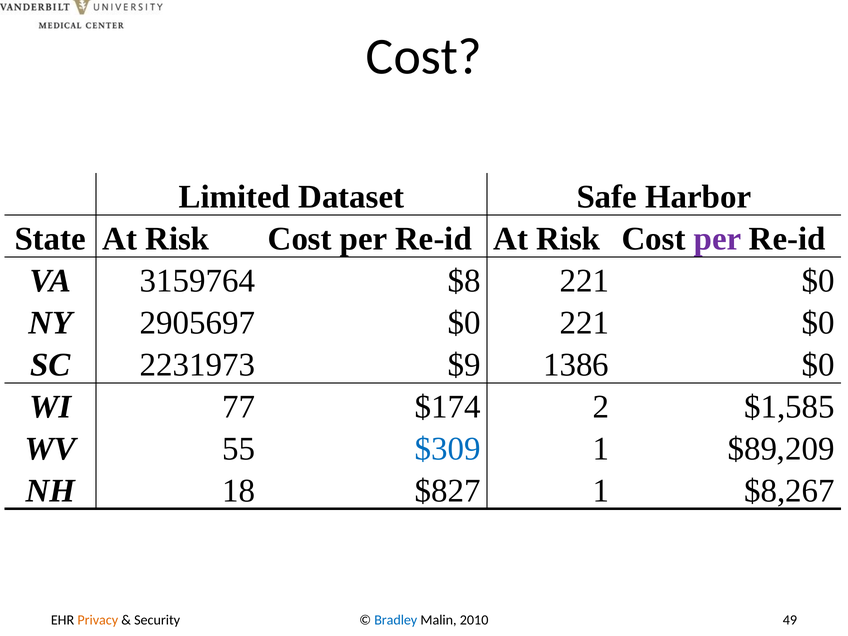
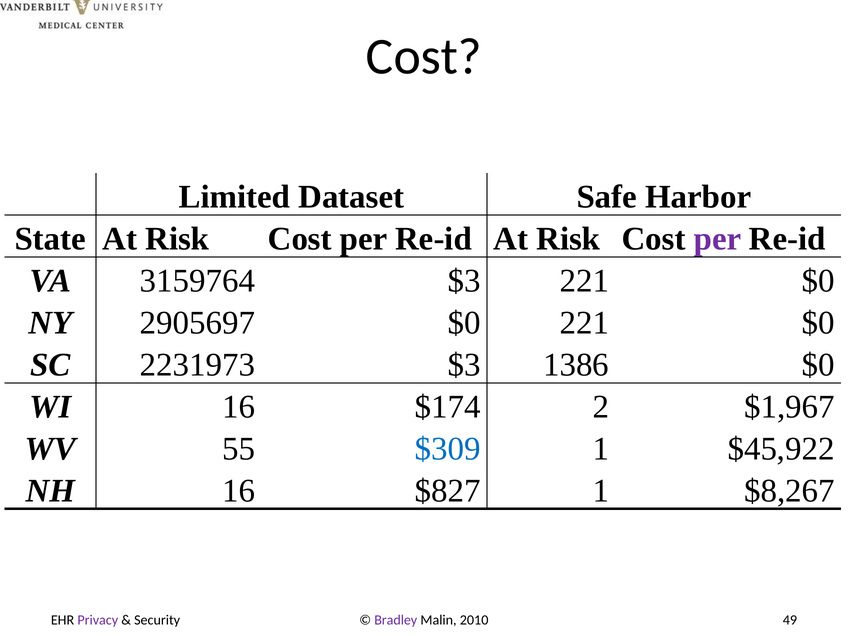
3159764 $8: $8 -> $3
2231973 $9: $9 -> $3
WI 77: 77 -> 16
$1,585: $1,585 -> $1,967
$89,209: $89,209 -> $45,922
NH 18: 18 -> 16
Privacy colour: orange -> purple
Bradley colour: blue -> purple
